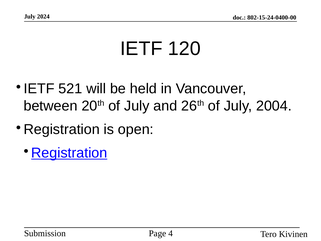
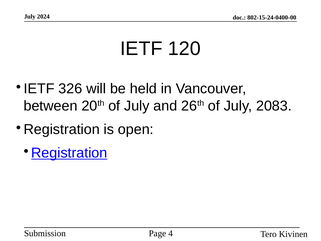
521: 521 -> 326
2004: 2004 -> 2083
